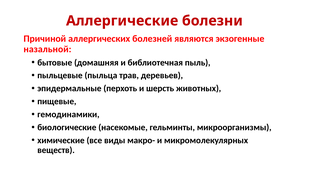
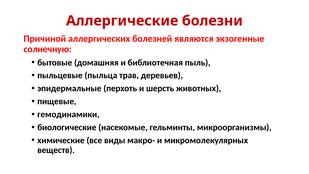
назальной: назальной -> солнечную
